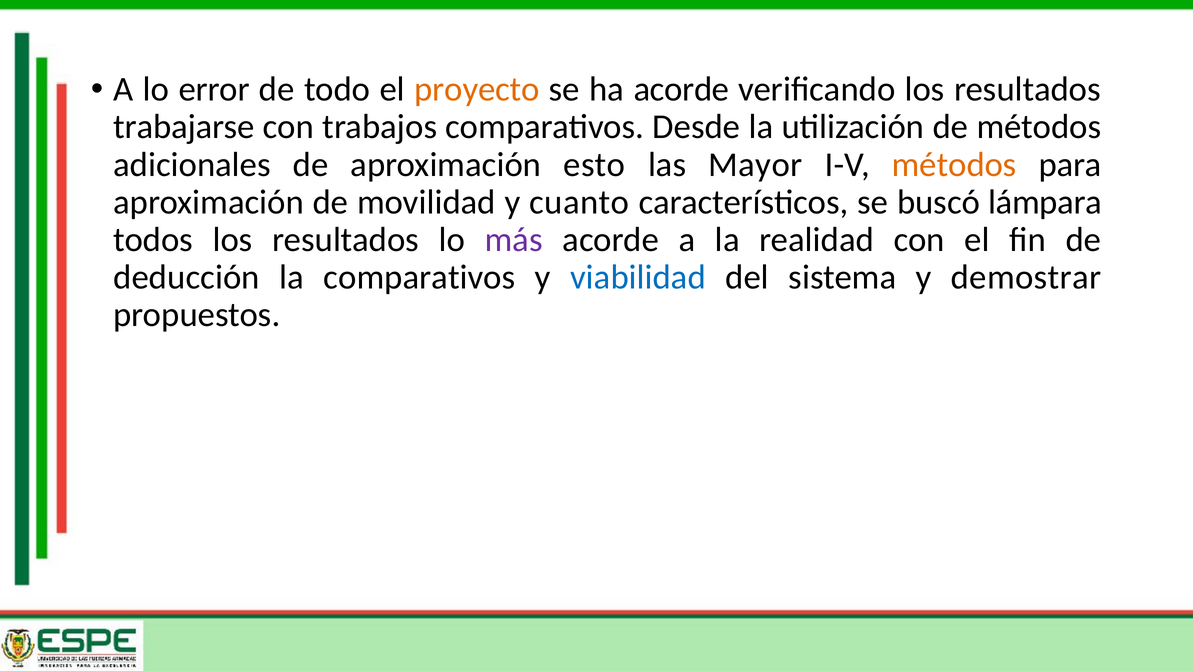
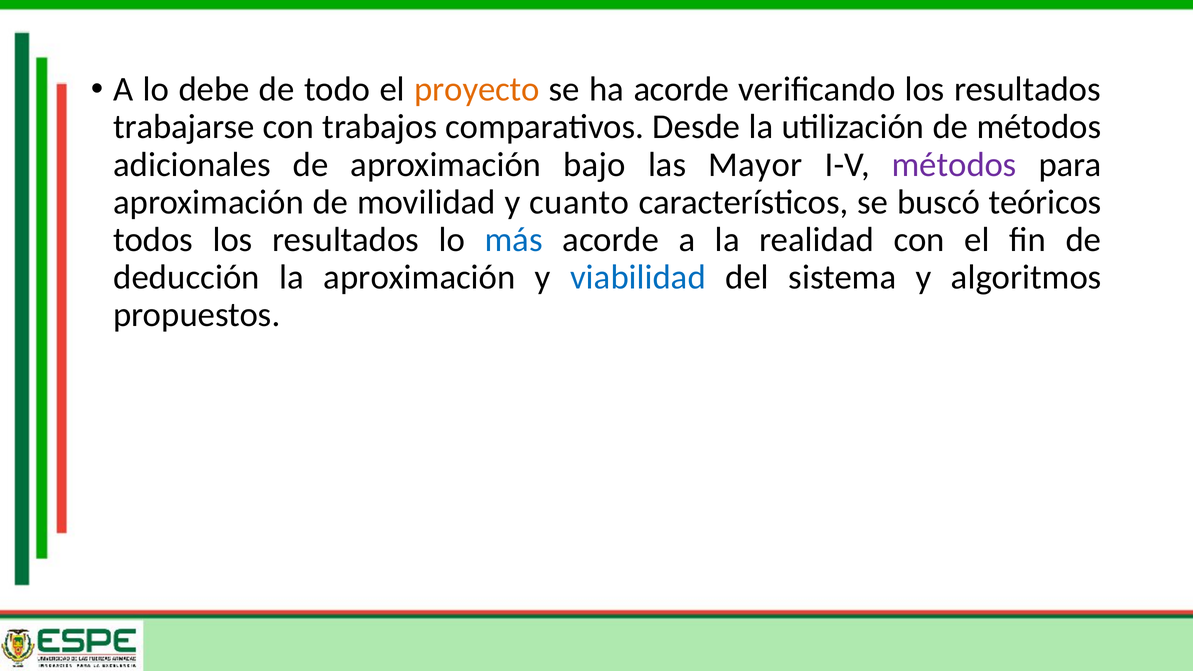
error: error -> debe
esto: esto -> bajo
métodos at (954, 165) colour: orange -> purple
lámpara: lámpara -> teóricos
más colour: purple -> blue
la comparativos: comparativos -> aproximación
demostrar: demostrar -> algoritmos
